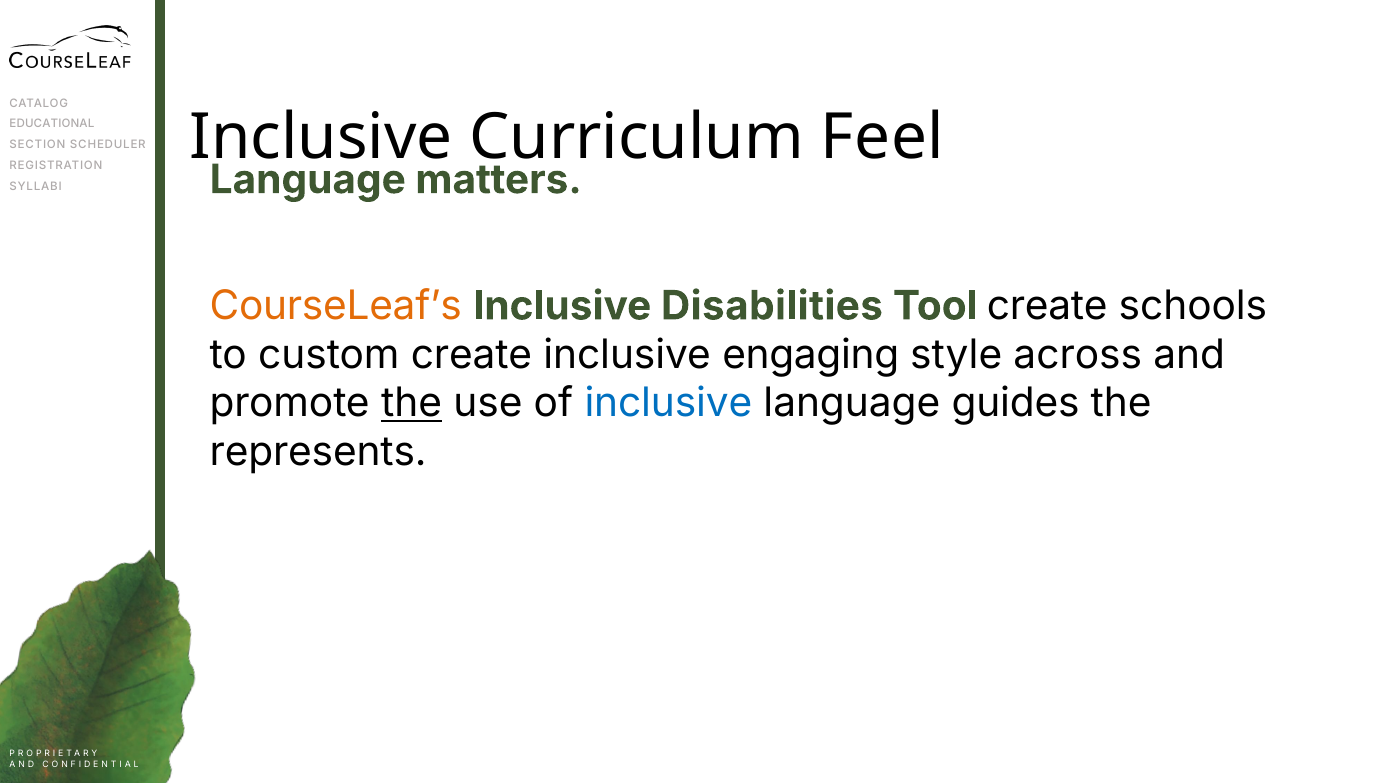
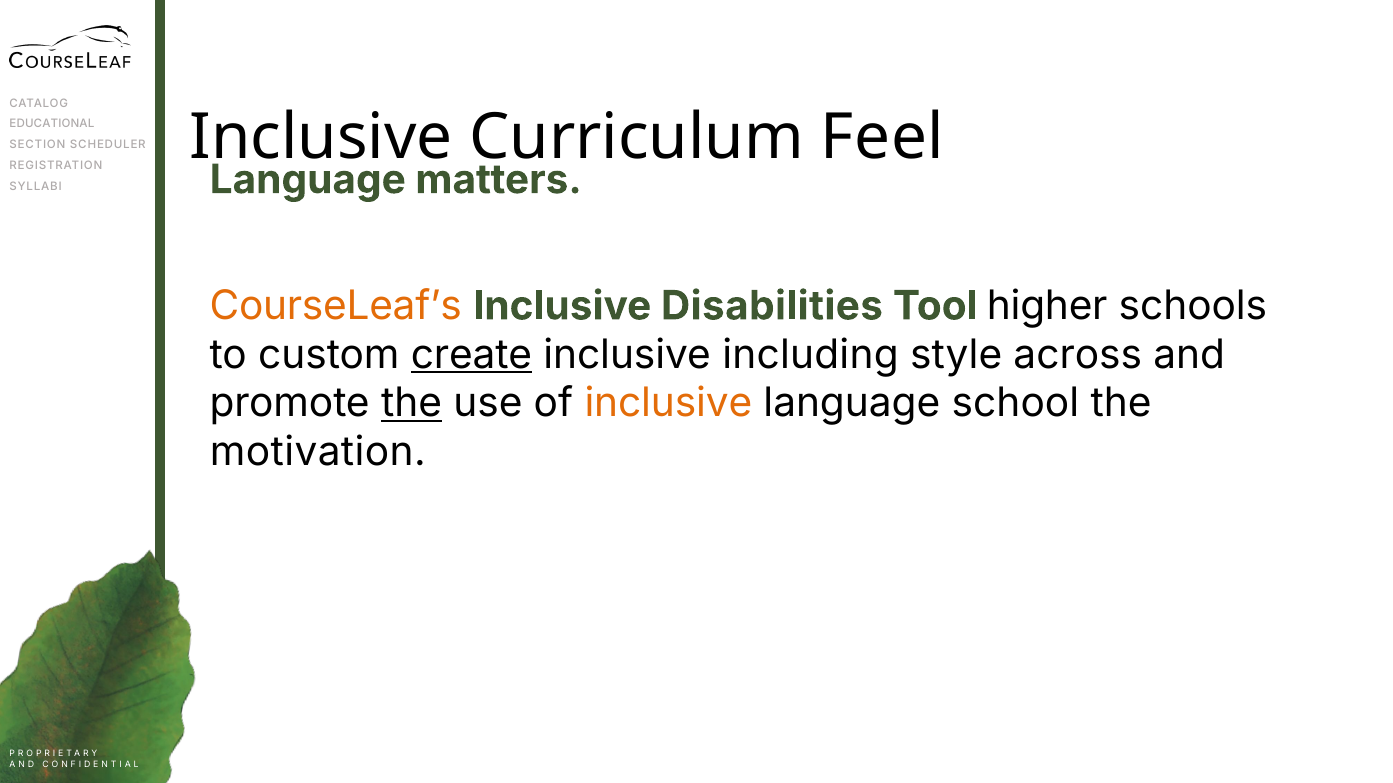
Tool create: create -> higher
create at (471, 355) underline: none -> present
engaging: engaging -> including
inclusive at (668, 404) colour: blue -> orange
guides: guides -> school
represents: represents -> motivation
